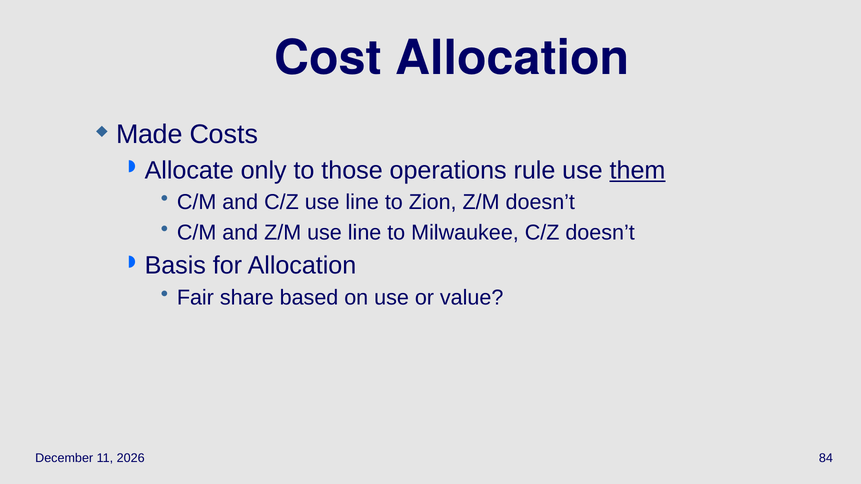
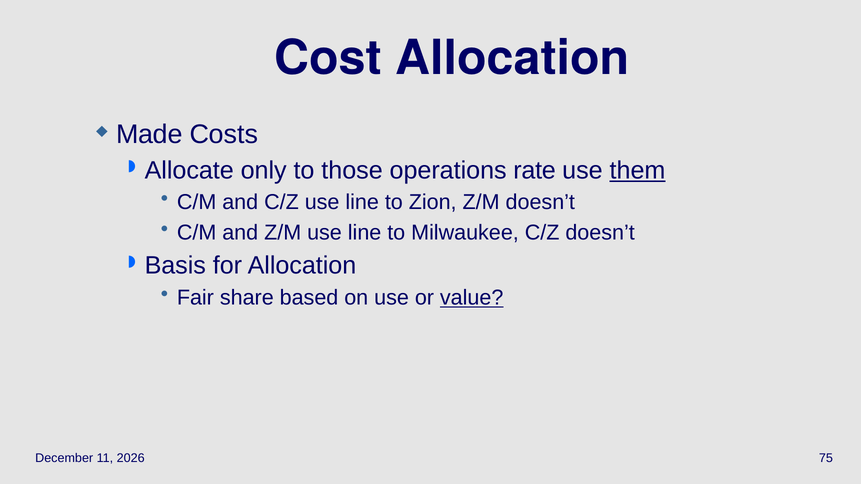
rule: rule -> rate
value underline: none -> present
84: 84 -> 75
